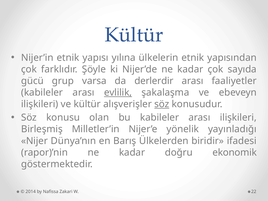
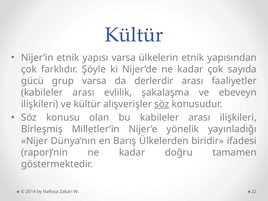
yapısı yılına: yılına -> varsa
evlilik underline: present -> none
ekonomik: ekonomik -> tamamen
